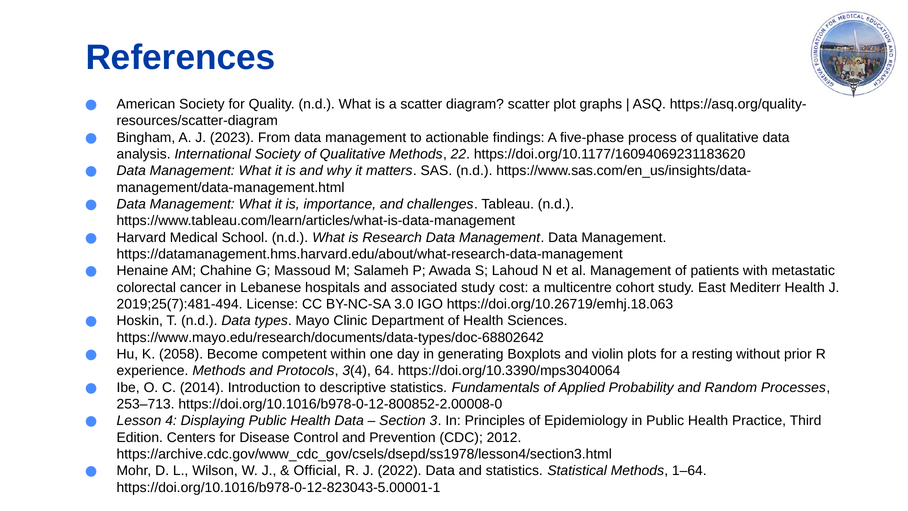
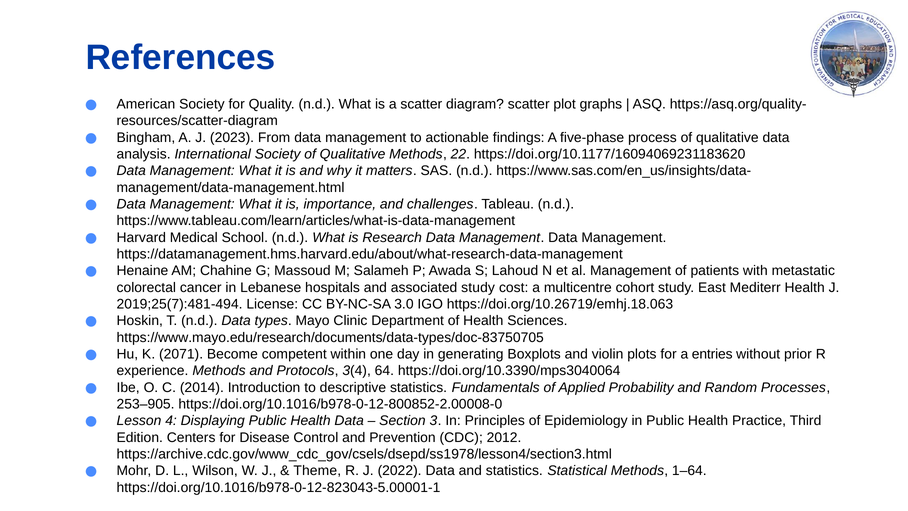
https://www.mayo.edu/research/documents/data-types/doc-68802642: https://www.mayo.edu/research/documents/data-types/doc-68802642 -> https://www.mayo.edu/research/documents/data-types/doc-83750705
2058: 2058 -> 2071
resting: resting -> entries
253–713: 253–713 -> 253–905
Official: Official -> Theme
